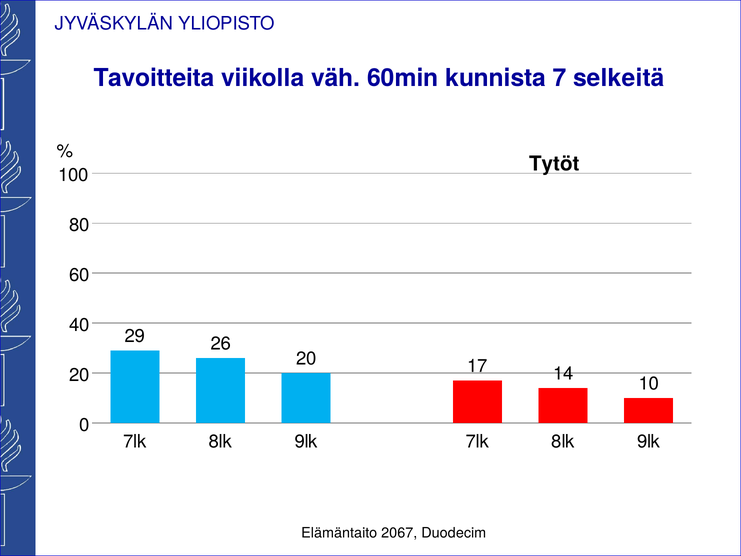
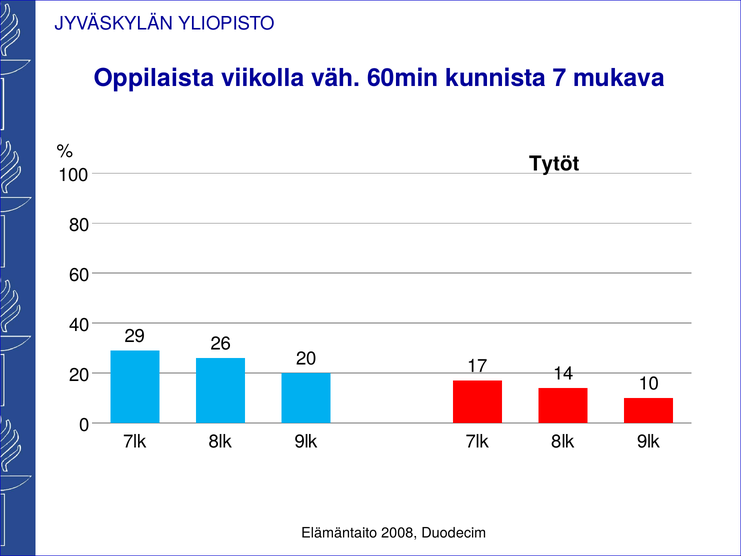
Tavoitteita: Tavoitteita -> Oppilaista
selkeitä: selkeitä -> mukava
2067: 2067 -> 2008
